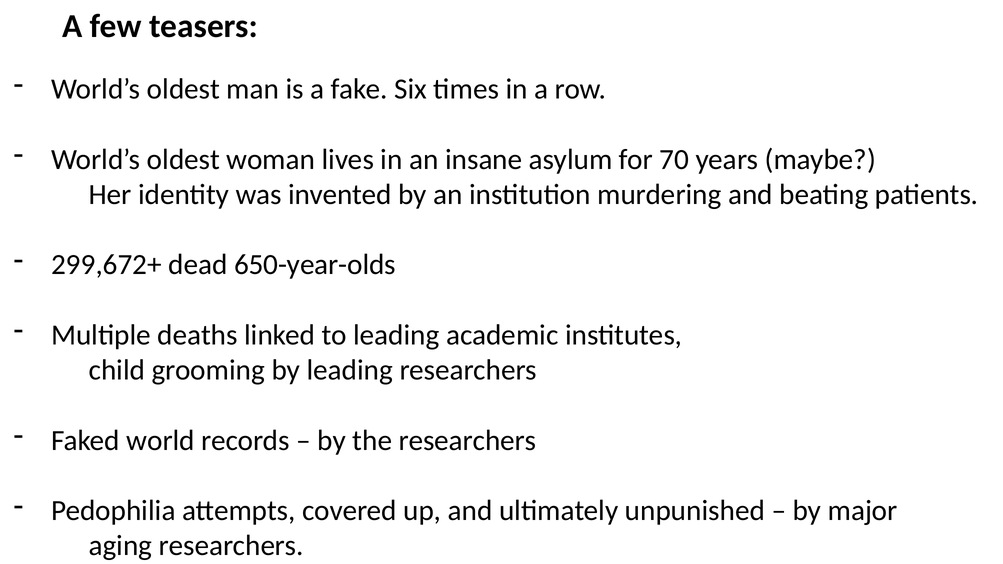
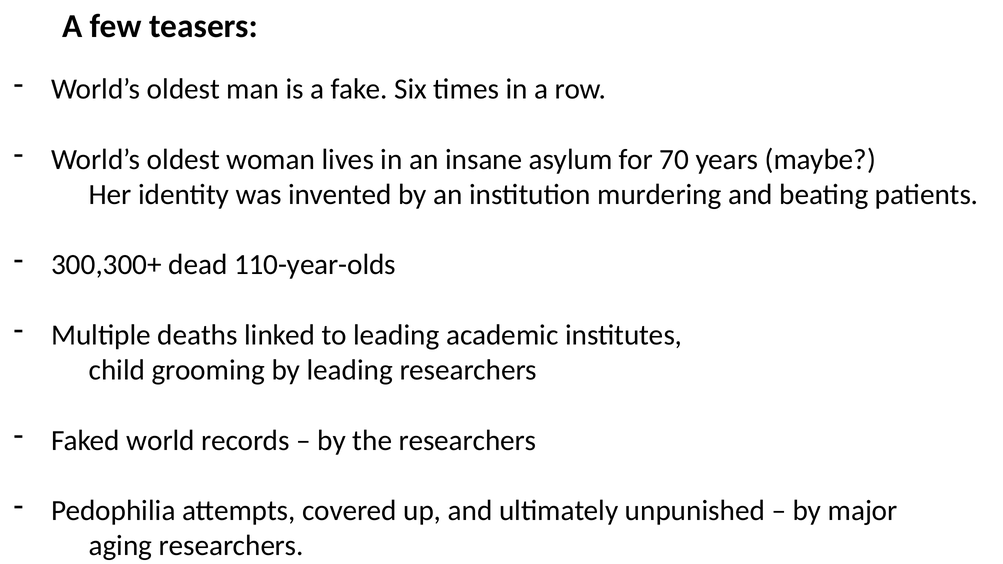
299,672+: 299,672+ -> 300,300+
650-year-olds: 650-year-olds -> 110-year-olds
